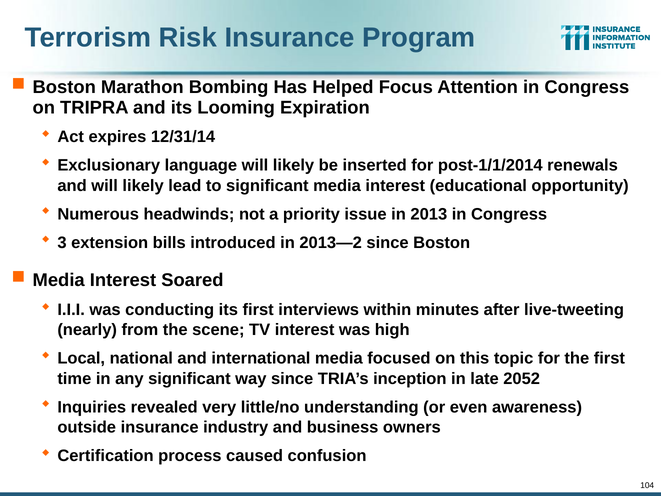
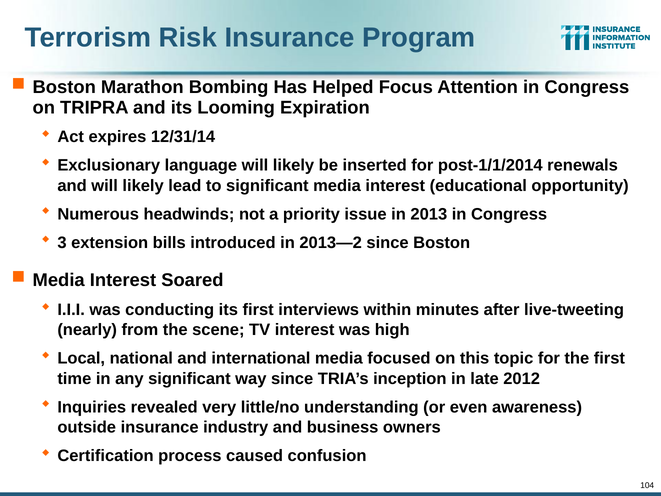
2052: 2052 -> 2012
